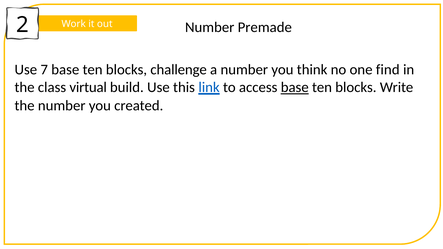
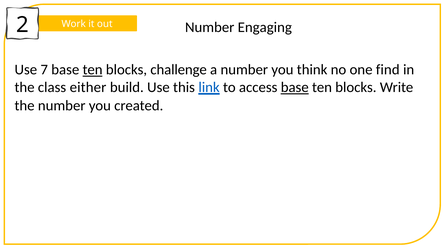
Premade: Premade -> Engaging
ten at (93, 70) underline: none -> present
virtual: virtual -> either
